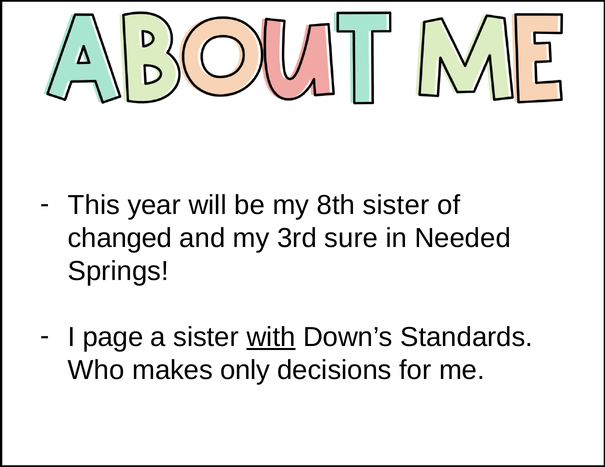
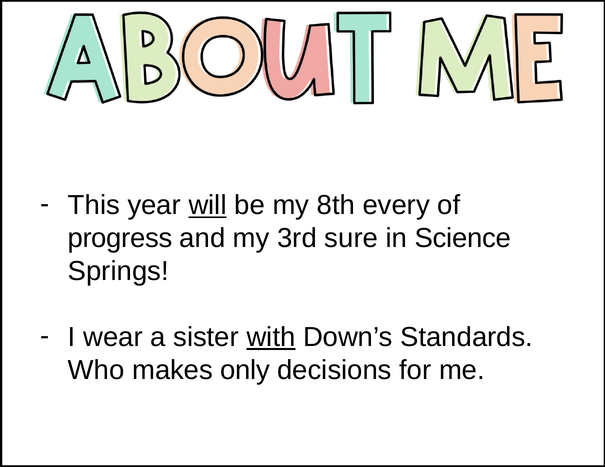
will underline: none -> present
8th sister: sister -> every
changed: changed -> progress
Needed: Needed -> Science
page: page -> wear
